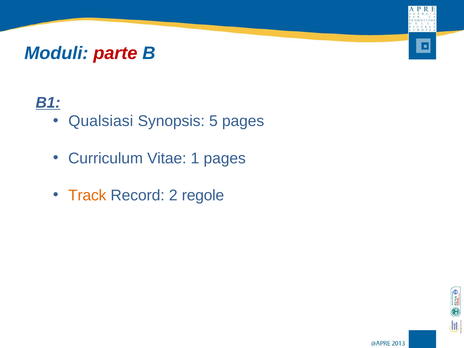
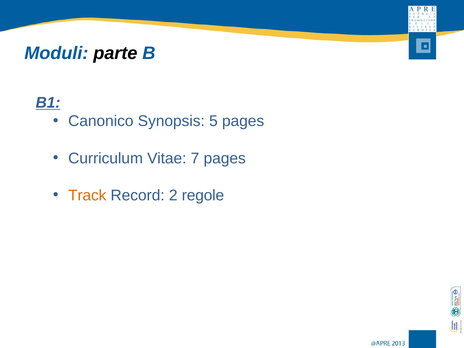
parte colour: red -> black
Qualsiasi: Qualsiasi -> Canonico
1: 1 -> 7
